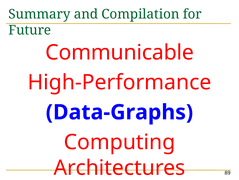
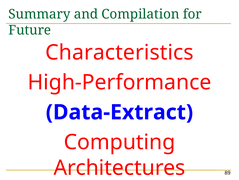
Communicable: Communicable -> Characteristics
Data-Graphs: Data-Graphs -> Data-Extract
